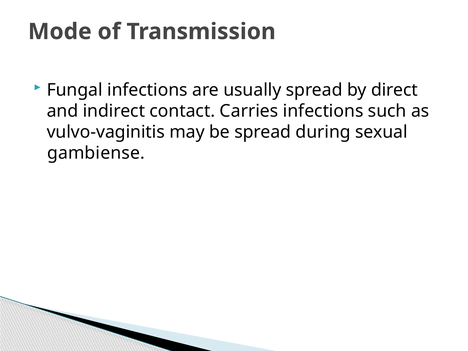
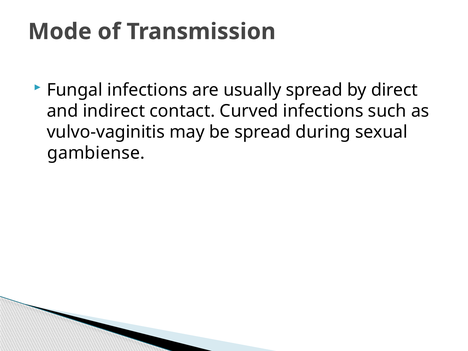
Carries: Carries -> Curved
